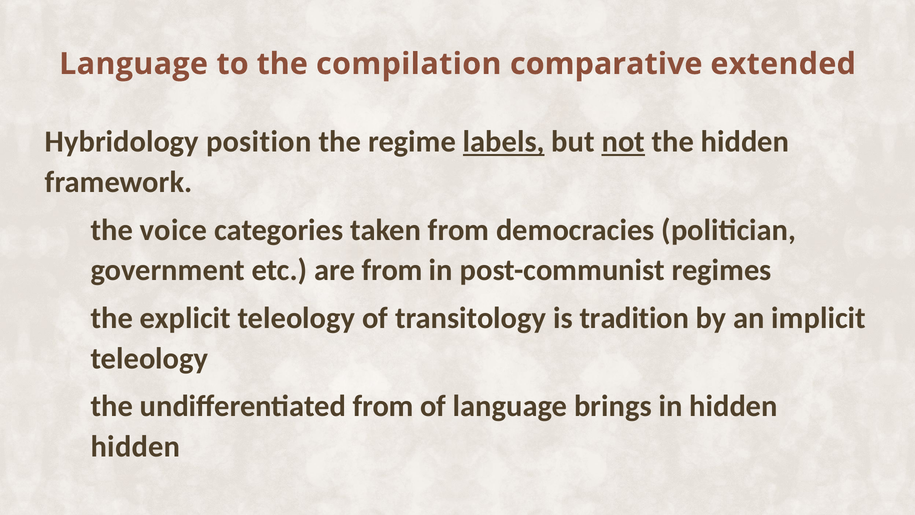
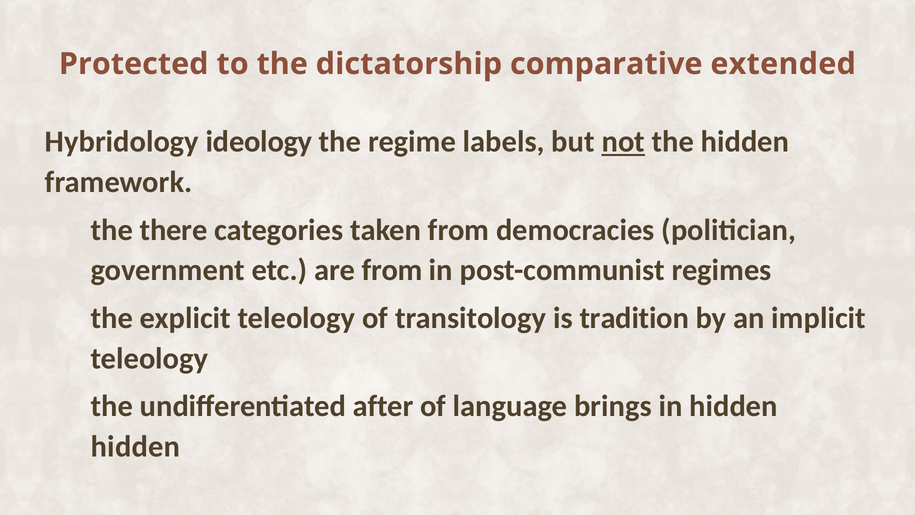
Language at (134, 64): Language -> Protected
compilation: compilation -> dictatorship
position: position -> ideology
labels underline: present -> none
voice: voice -> there
undifferentiated from: from -> after
